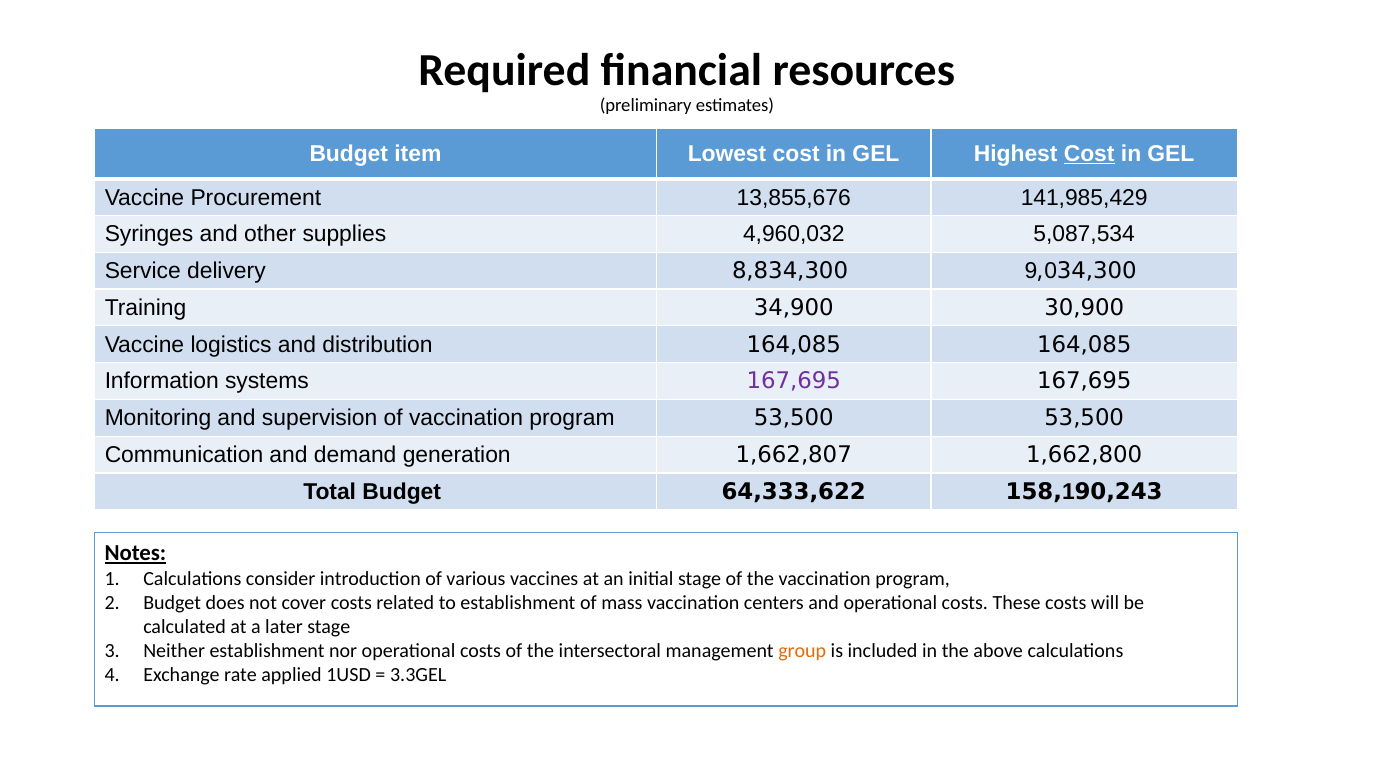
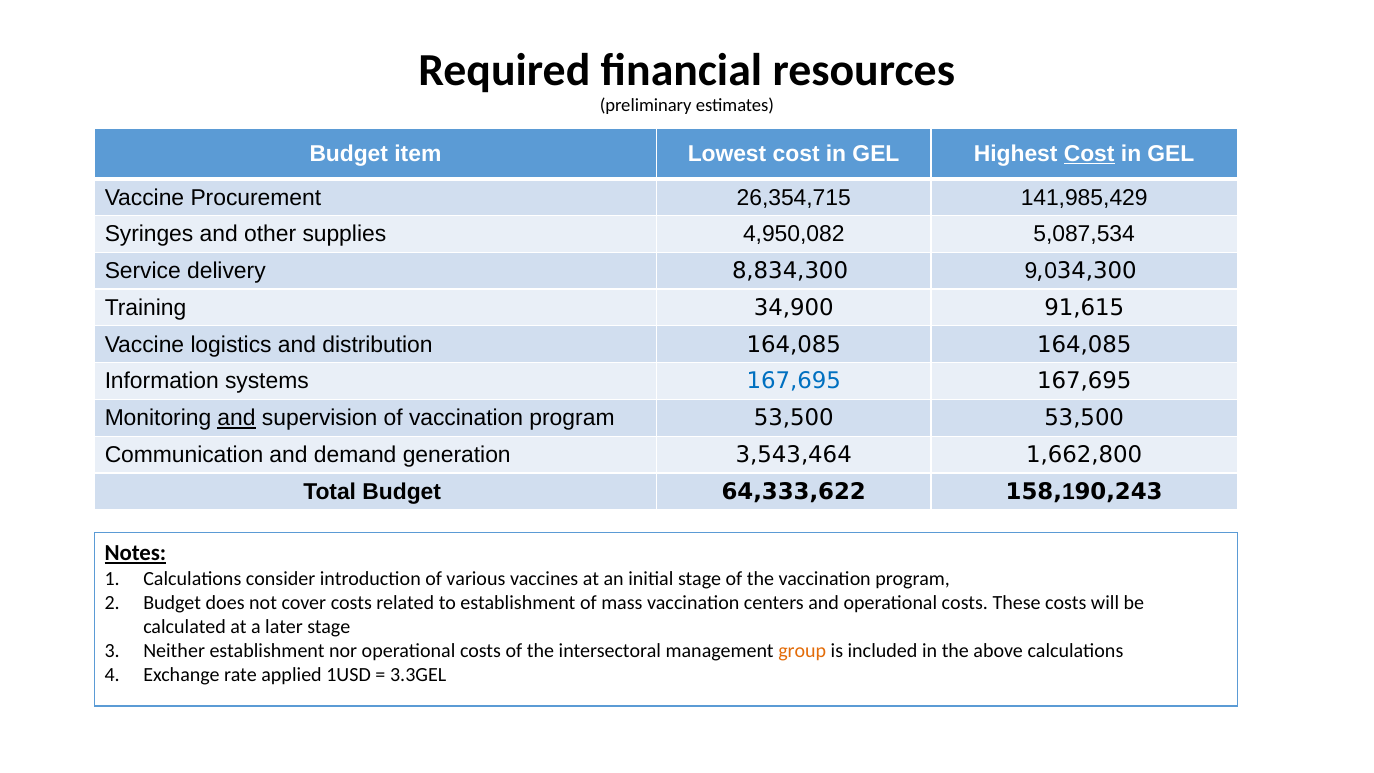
13,855,676: 13,855,676 -> 26,354,715
4,960,032: 4,960,032 -> 4,950,082
30,900: 30,900 -> 91,615
167,695 at (794, 381) colour: purple -> blue
and at (237, 418) underline: none -> present
1,662,807: 1,662,807 -> 3,543,464
